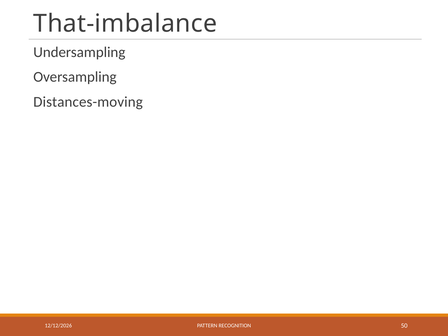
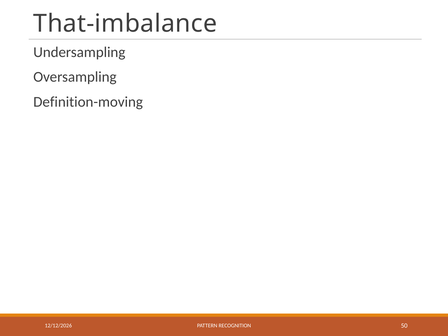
Distances-moving: Distances-moving -> Definition-moving
